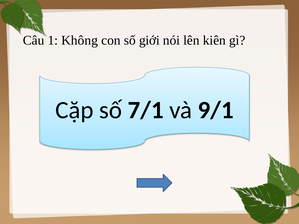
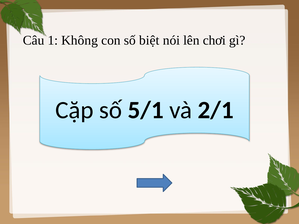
giới: giới -> biệt
kiên: kiên -> chơi
7/1: 7/1 -> 5/1
9/1: 9/1 -> 2/1
